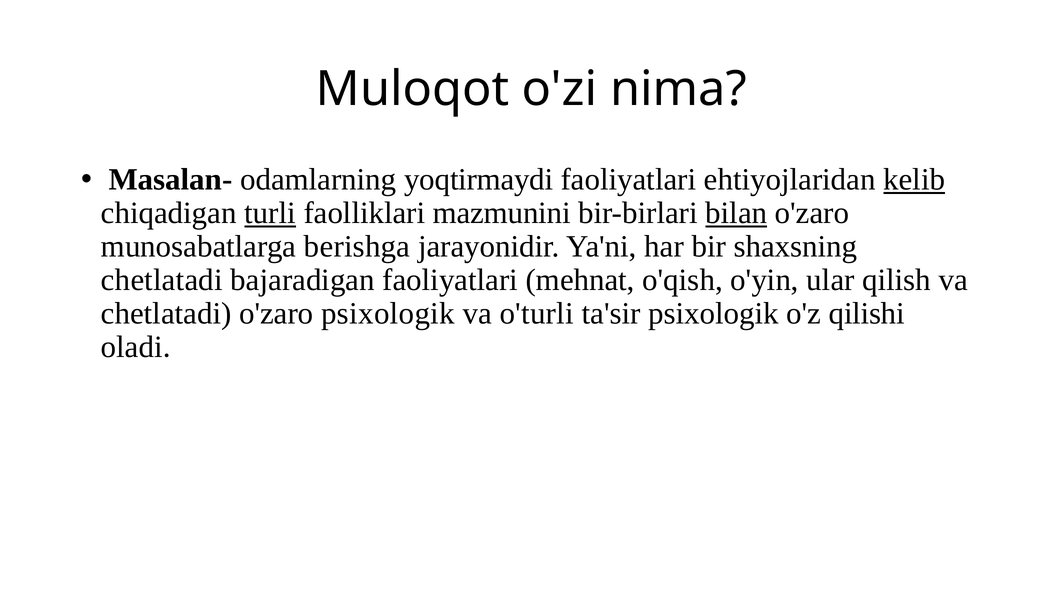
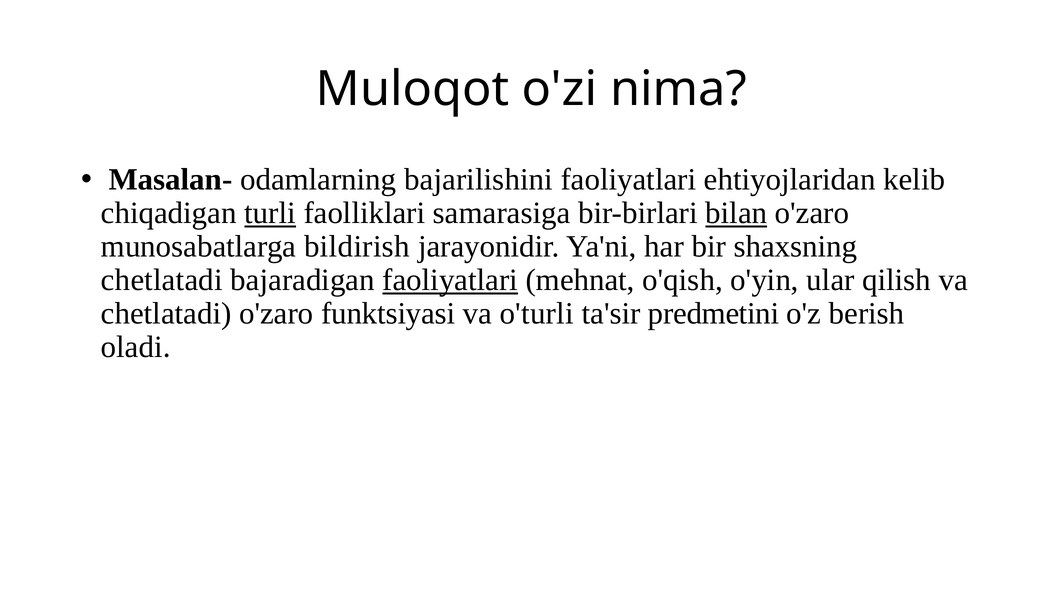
yoqtirmaydi: yoqtirmaydi -> bajarilishini
kelib underline: present -> none
mazmunini: mazmunini -> samarasiga
berishga: berishga -> bildirish
faoliyatlari at (450, 280) underline: none -> present
o'zaro psixologik: psixologik -> funktsiyasi
ta'sir psixologik: psixologik -> predmetini
qilishi: qilishi -> berish
